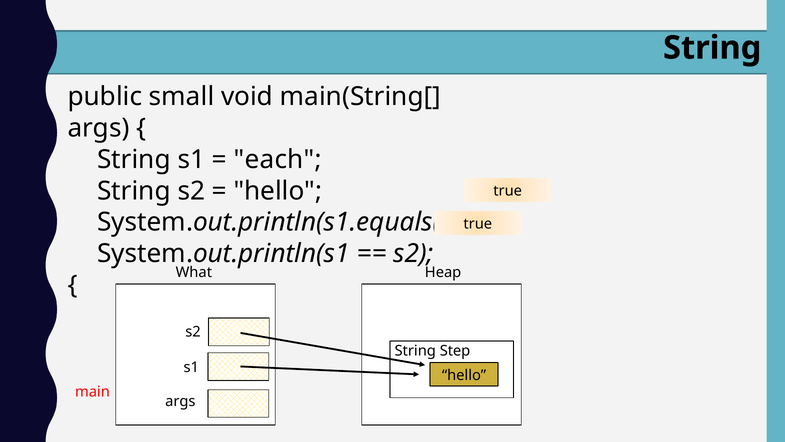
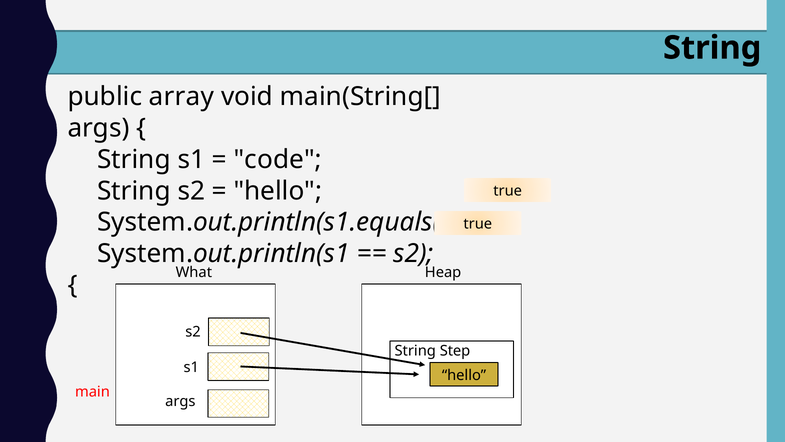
small: small -> array
each: each -> code
